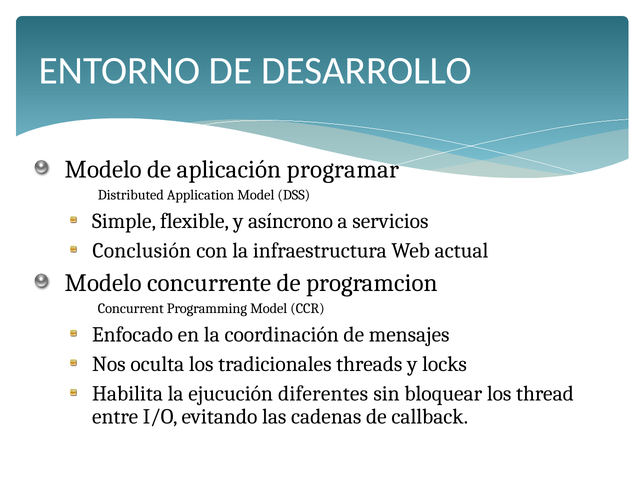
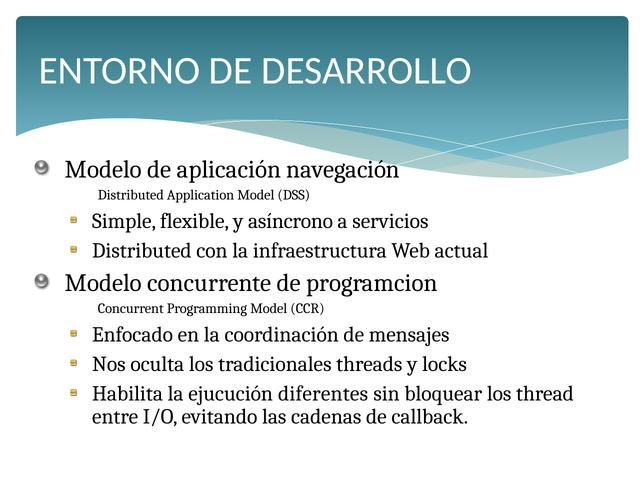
programar: programar -> navegación
Conclusión at (142, 251): Conclusión -> Distributed
